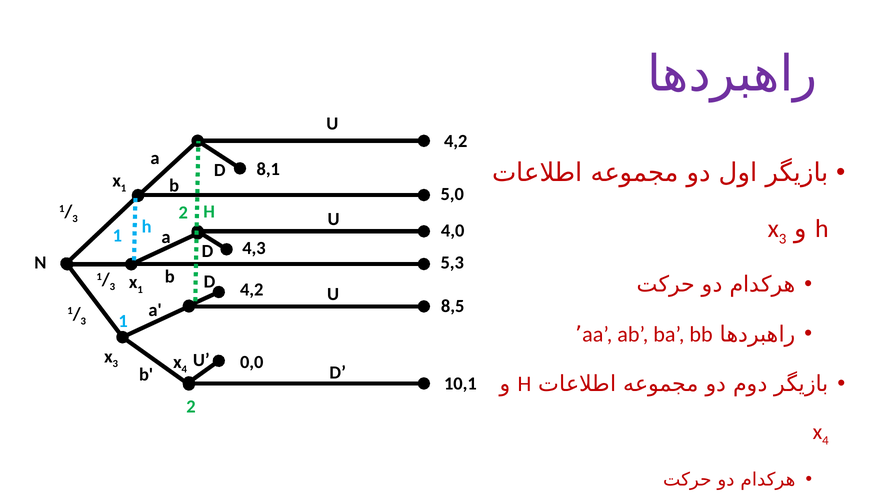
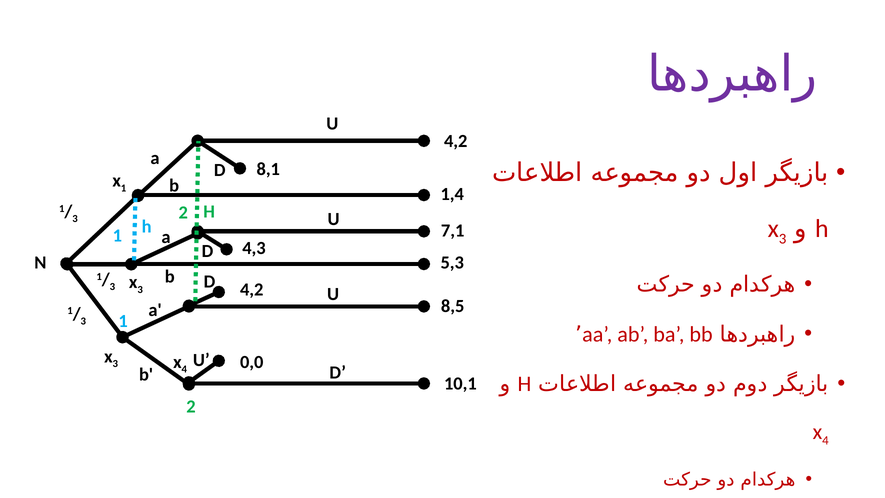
5,0: 5,0 -> 1,4
4,0: 4,0 -> 7,1
1 at (140, 289): 1 -> 3
